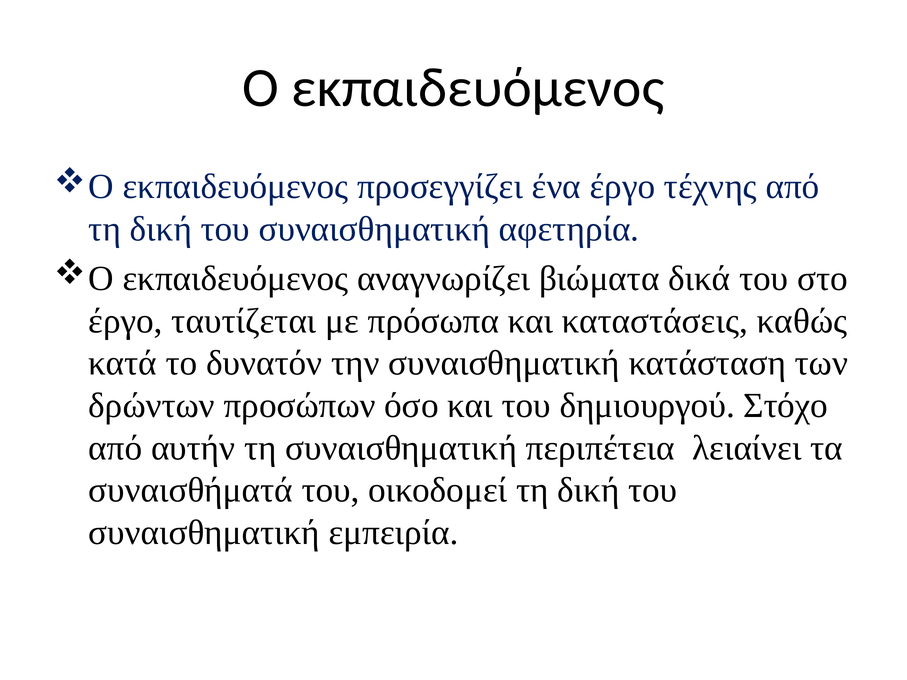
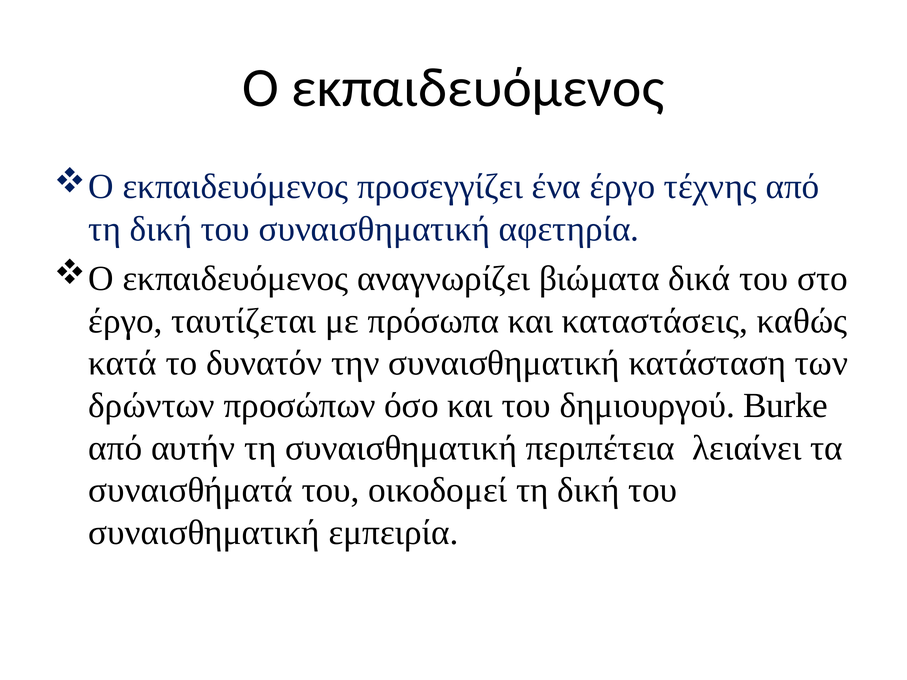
Στόχο: Στόχο -> Burke
